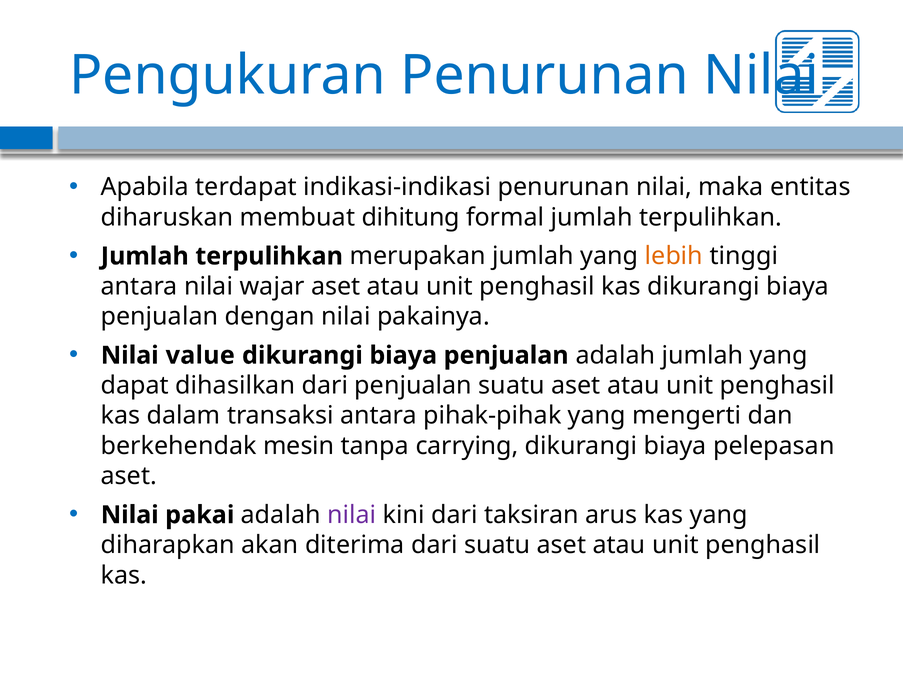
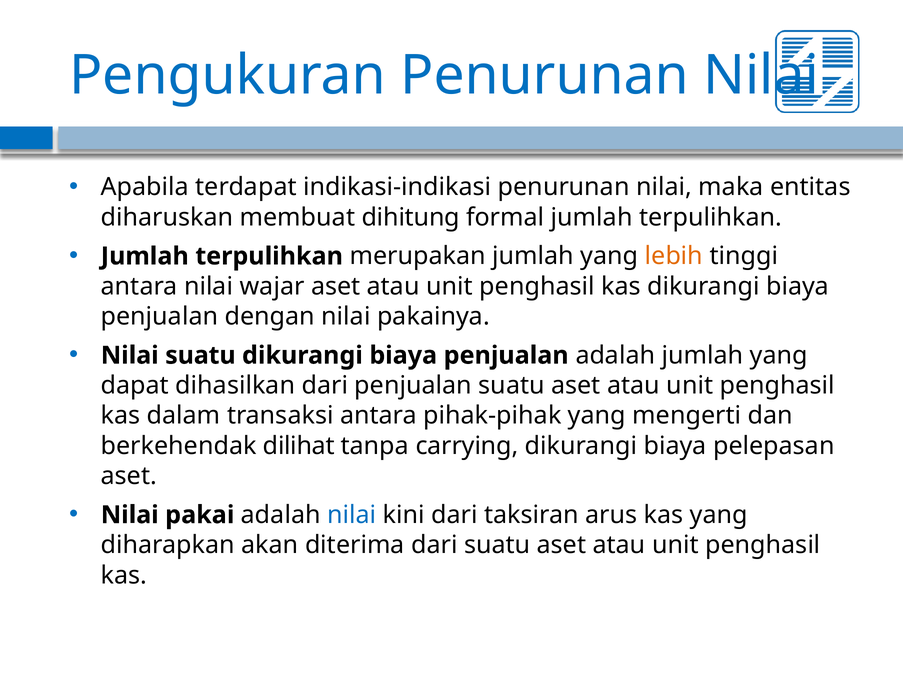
Nilai value: value -> suatu
mesin: mesin -> dilihat
nilai at (352, 514) colour: purple -> blue
